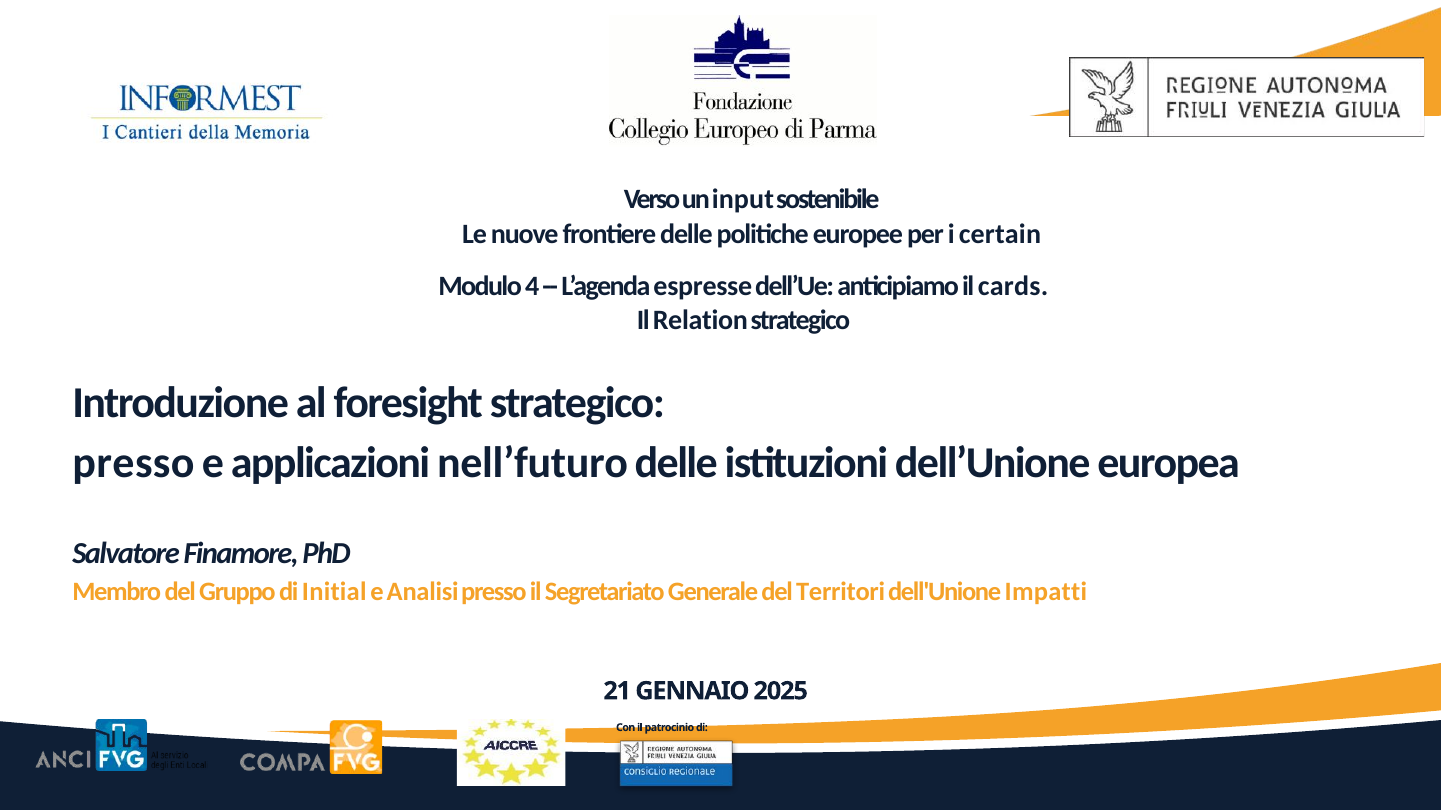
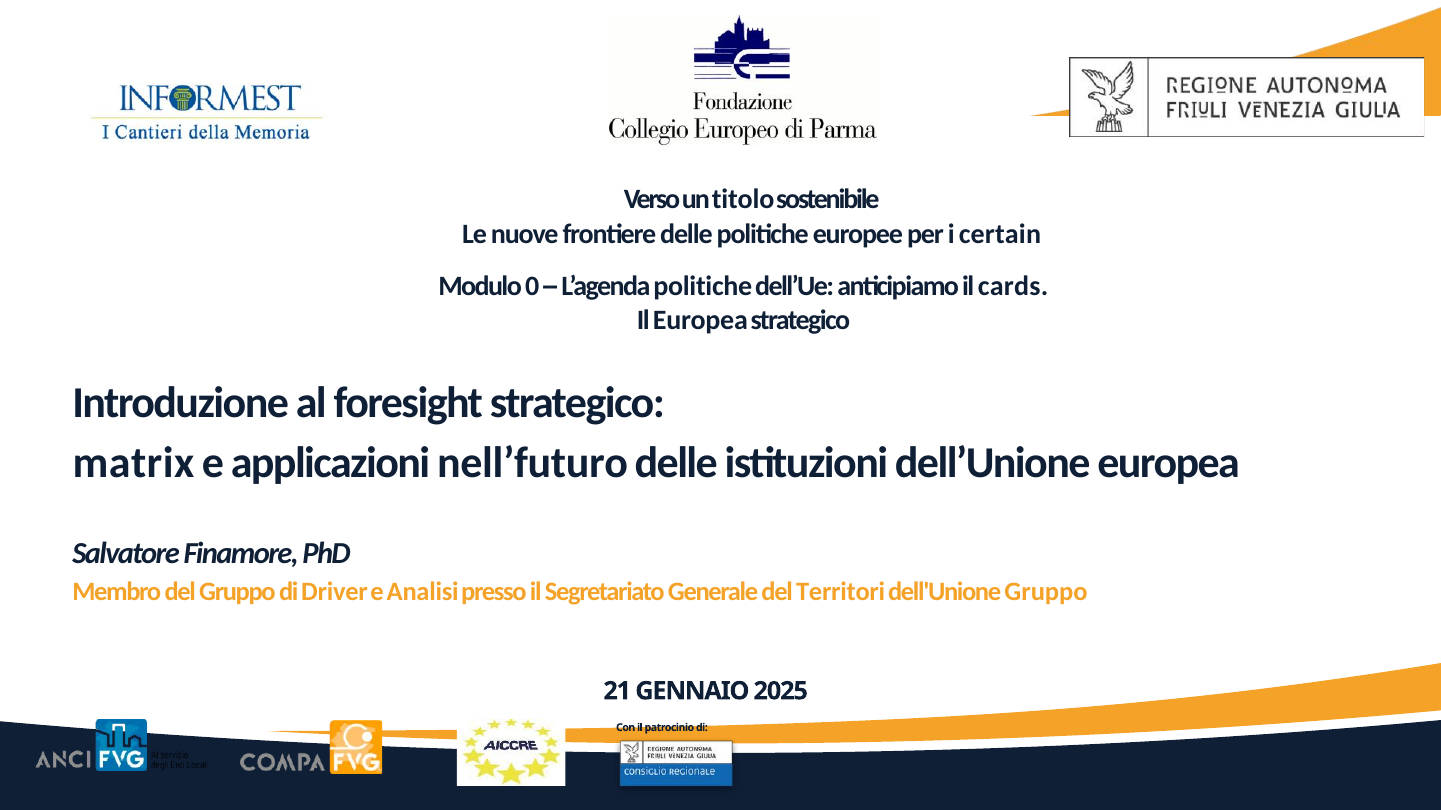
input: input -> titolo
4: 4 -> 0
L’agenda espresse: espresse -> politiche
Il Relation: Relation -> Europea
presso at (133, 464): presso -> matrix
Initial: Initial -> Driver
dell'Unione Impatti: Impatti -> Gruppo
